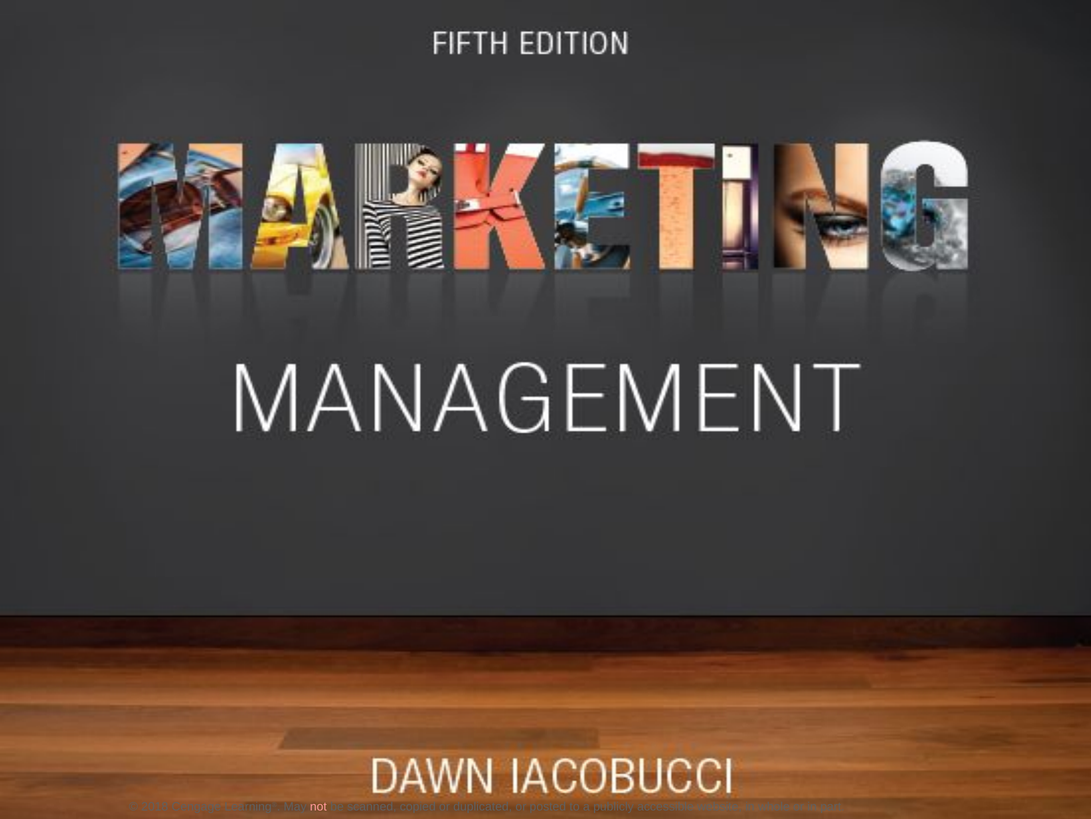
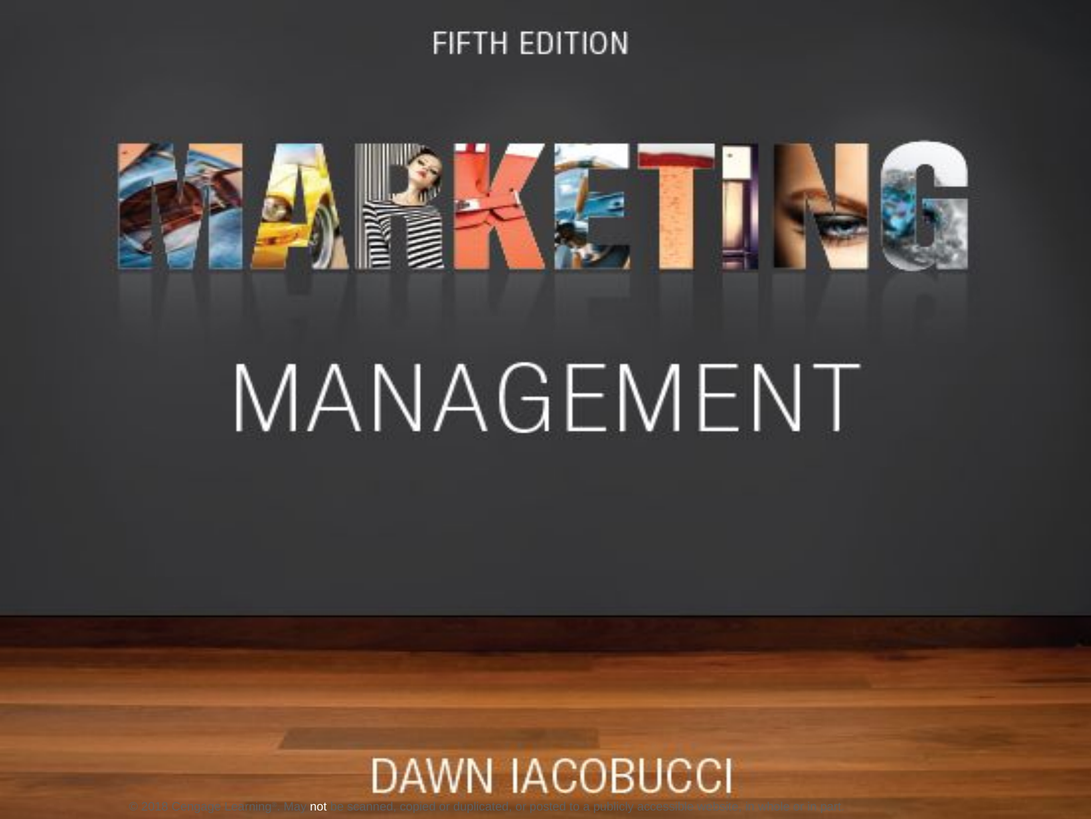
not at (318, 806) colour: pink -> white
